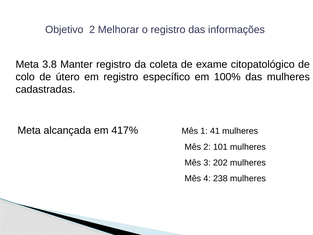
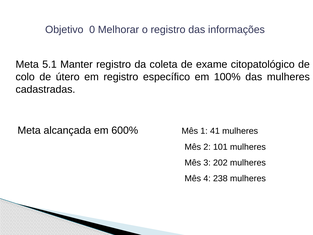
Objetivo 2: 2 -> 0
3.8: 3.8 -> 5.1
417%: 417% -> 600%
